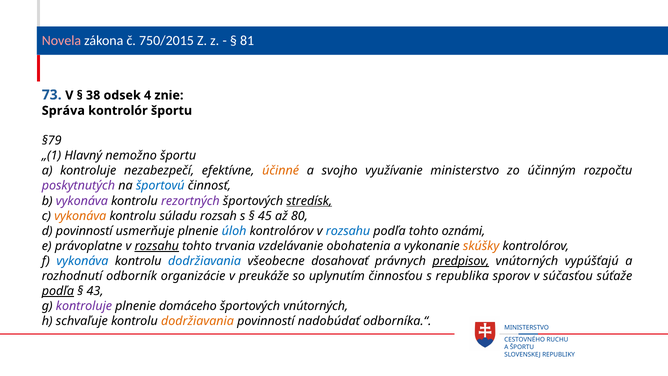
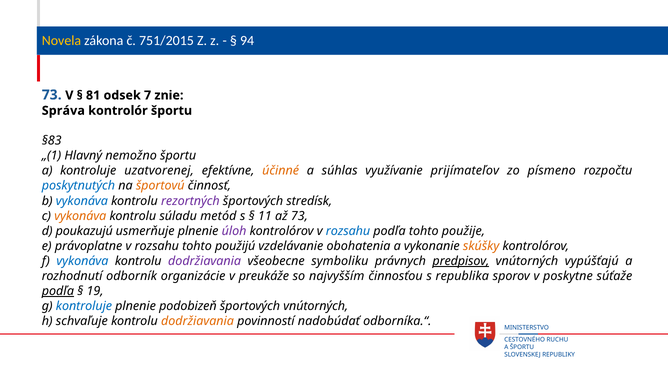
Novela colour: pink -> yellow
750/2015: 750/2015 -> 751/2015
81: 81 -> 94
38: 38 -> 81
4: 4 -> 7
§79: §79 -> §83
nezabezpečí: nezabezpečí -> uzatvorenej
svojho: svojho -> súhlas
využívanie ministerstvo: ministerstvo -> prijímateľov
účinným: účinným -> písmeno
poskytnutých colour: purple -> blue
športovú colour: blue -> orange
vykonáva at (82, 201) colour: purple -> blue
stredísk underline: present -> none
rozsah: rozsah -> metód
45: 45 -> 11
až 80: 80 -> 73
d povinností: povinností -> poukazujú
úloh colour: blue -> purple
oznámi: oznámi -> použije
rozsahu at (157, 246) underline: present -> none
trvania: trvania -> použijú
dodržiavania at (205, 261) colour: blue -> purple
dosahovať: dosahovať -> symboliku
uplynutím: uplynutím -> najvyšším
súčasťou: súčasťou -> poskytne
43: 43 -> 19
kontroluje at (84, 306) colour: purple -> blue
domáceho: domáceho -> podobizeň
